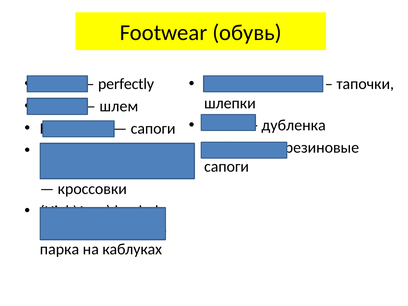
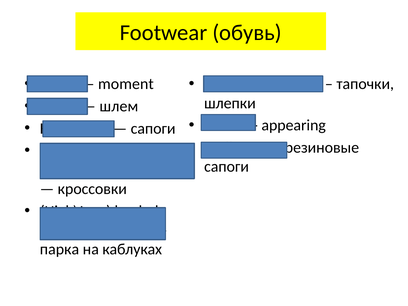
perfectly: perfectly -> moment
дубленка: дубленка -> appearing
